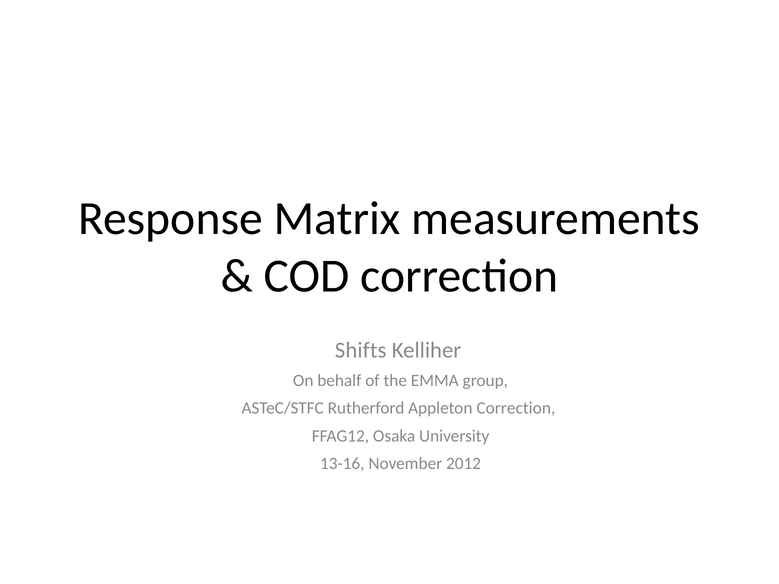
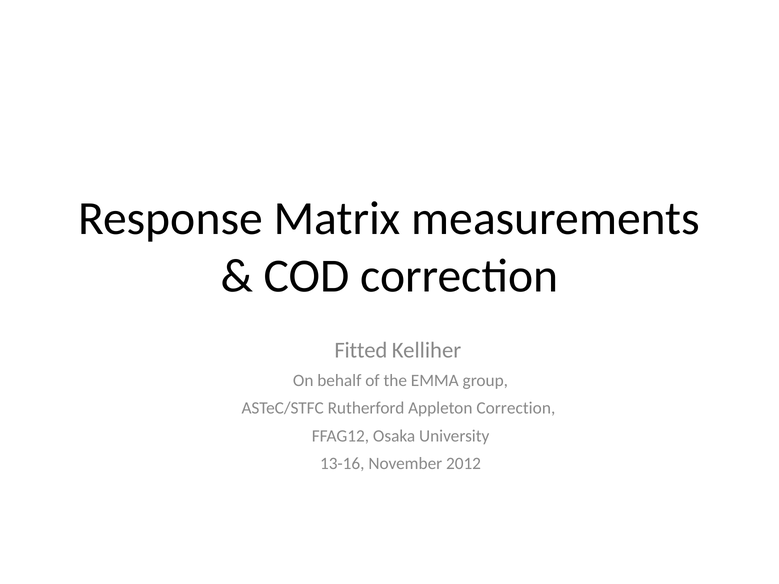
Shifts: Shifts -> Fitted
